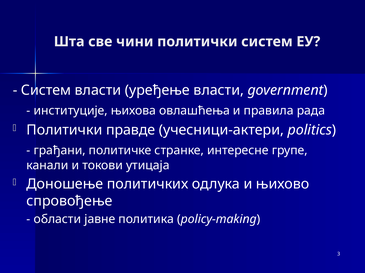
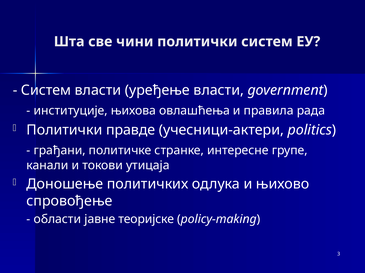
политика: политика -> теоријске
